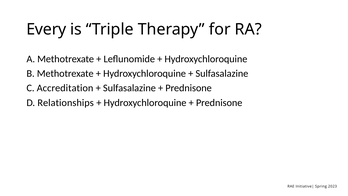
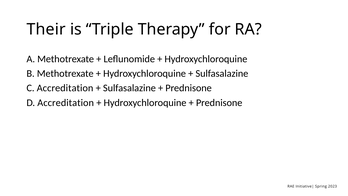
Every: Every -> Their
D Relationships: Relationships -> Accreditation
